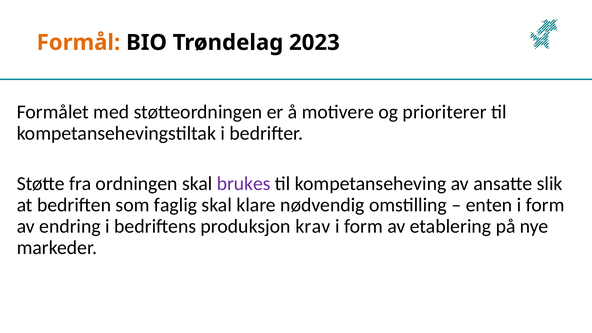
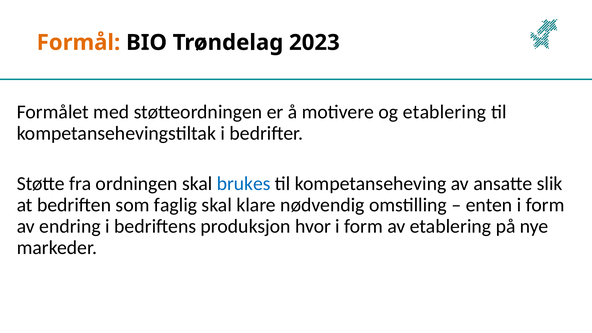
og prioriterer: prioriterer -> etablering
brukes colour: purple -> blue
krav: krav -> hvor
